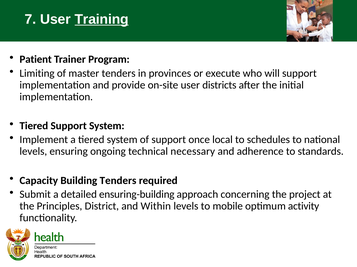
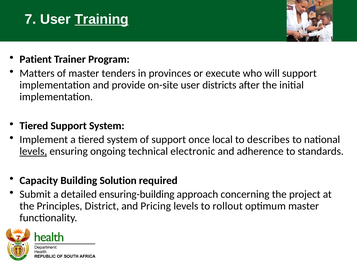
Limiting: Limiting -> Matters
schedules: schedules -> describes
levels at (33, 152) underline: none -> present
necessary: necessary -> electronic
Building Tenders: Tenders -> Solution
Within: Within -> Pricing
mobile: mobile -> rollout
optimum activity: activity -> master
